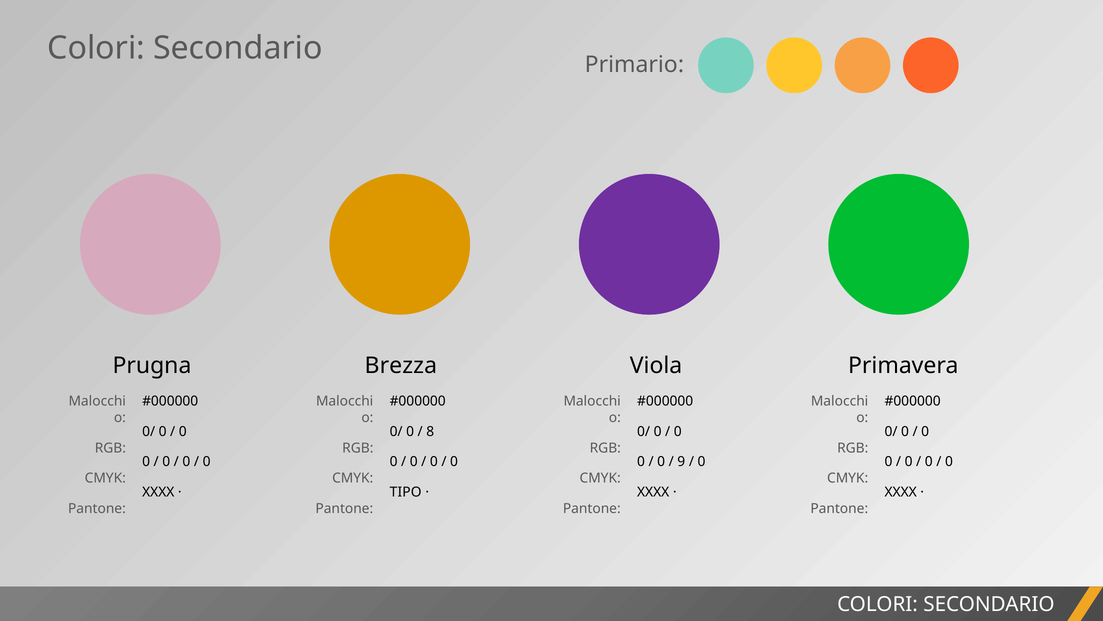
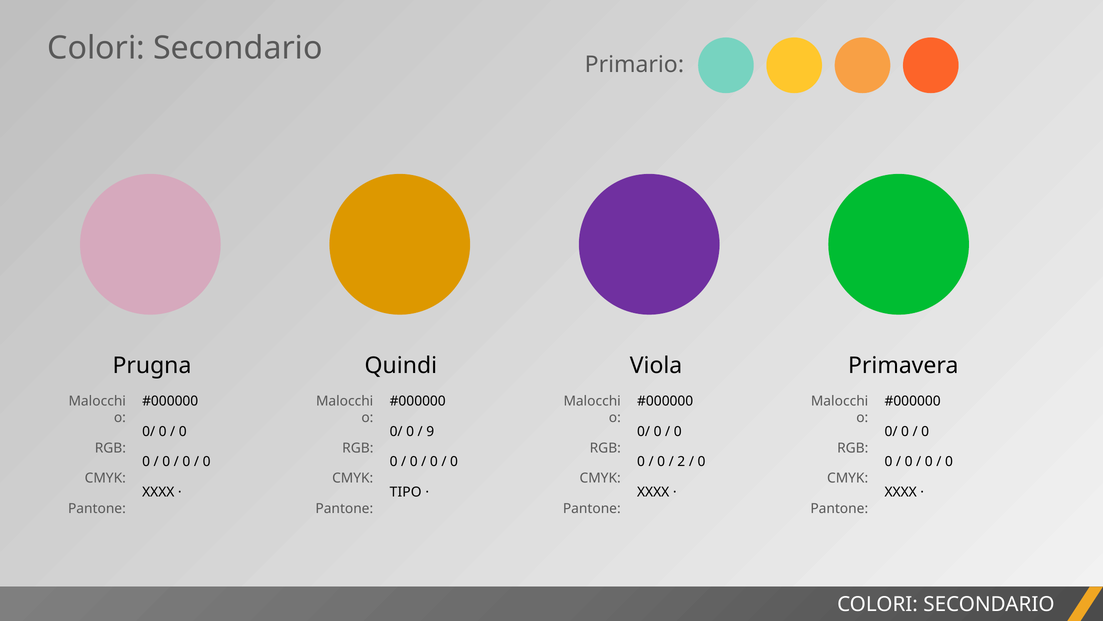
Brezza: Brezza -> Quindi
8: 8 -> 9
9: 9 -> 2
